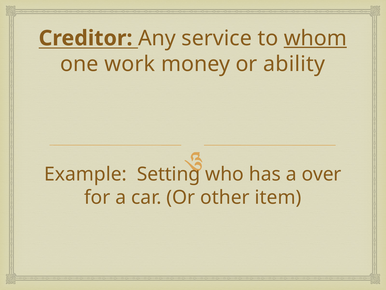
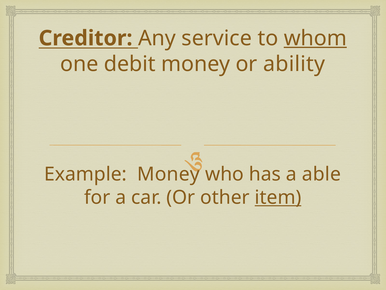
work: work -> debit
Example Setting: Setting -> Money
over: over -> able
item underline: none -> present
